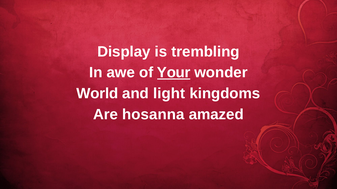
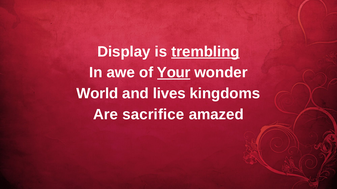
trembling underline: none -> present
light: light -> lives
hosanna: hosanna -> sacrifice
